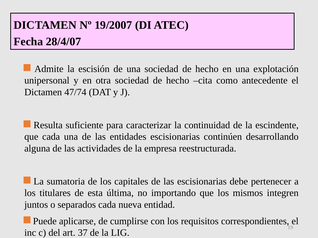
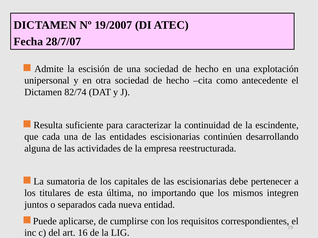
28/4/07: 28/4/07 -> 28/7/07
47/74: 47/74 -> 82/74
37: 37 -> 16
